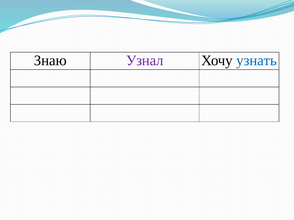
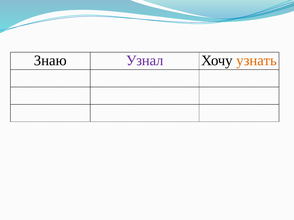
узнать colour: blue -> orange
